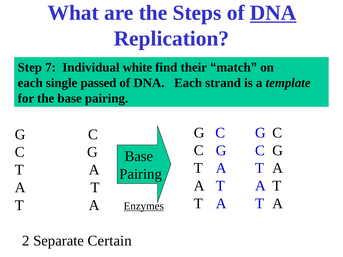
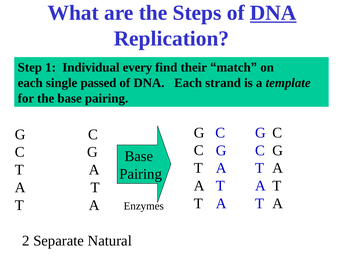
7: 7 -> 1
white: white -> every
Enzymes underline: present -> none
Certain: Certain -> Natural
